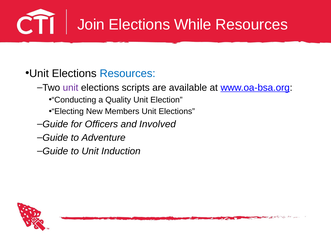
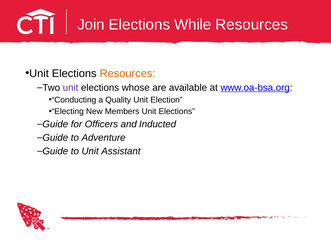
Resources at (128, 73) colour: blue -> orange
scripts: scripts -> whose
Involved: Involved -> Inducted
Induction: Induction -> Assistant
